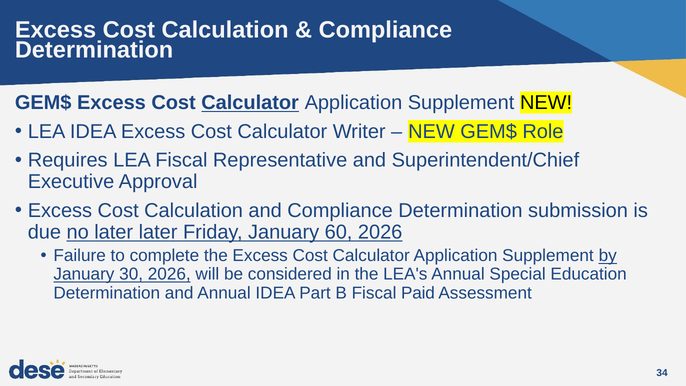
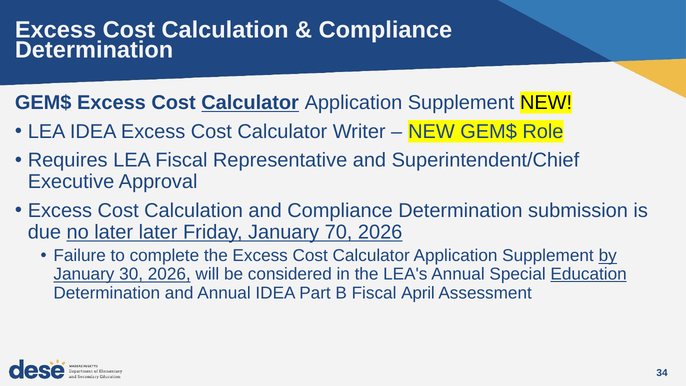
60: 60 -> 70
Education underline: none -> present
Paid: Paid -> April
